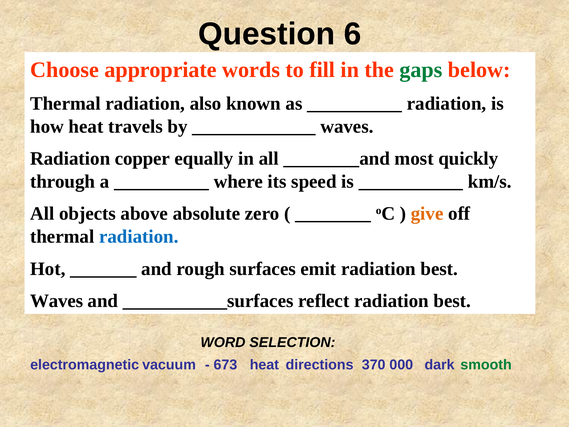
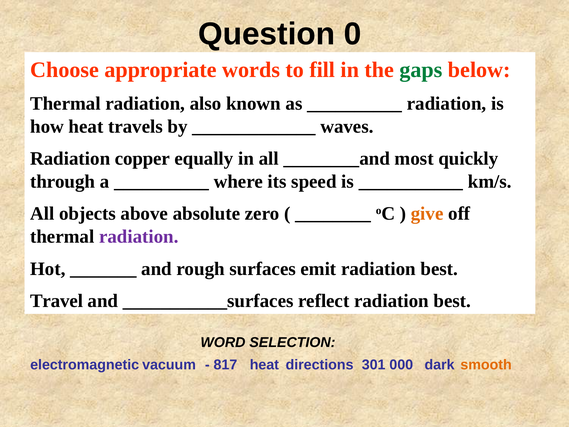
6: 6 -> 0
radiation at (139, 236) colour: blue -> purple
Waves at (57, 301): Waves -> Travel
673: 673 -> 817
370: 370 -> 301
smooth colour: green -> orange
